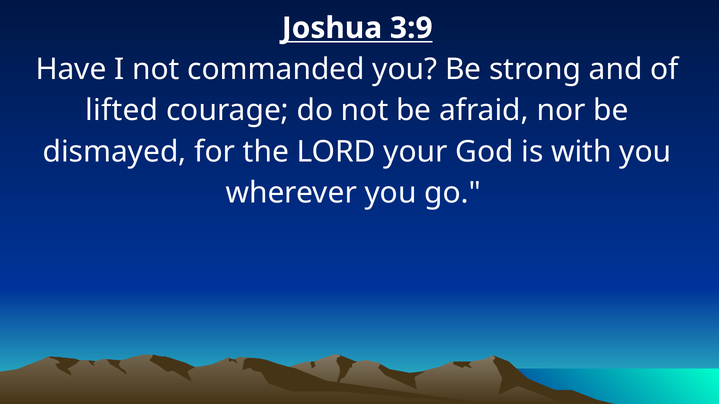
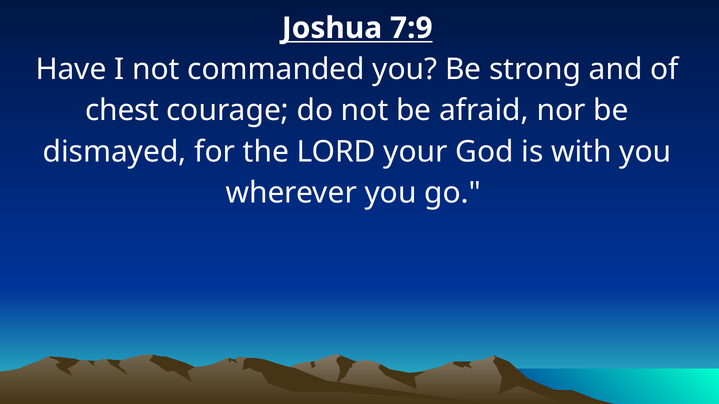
3:9: 3:9 -> 7:9
lifted: lifted -> chest
